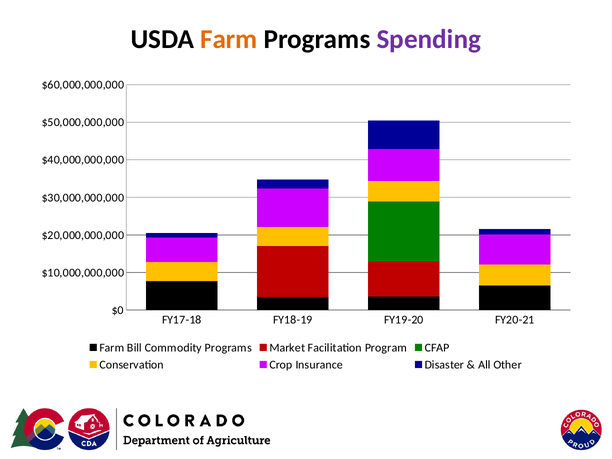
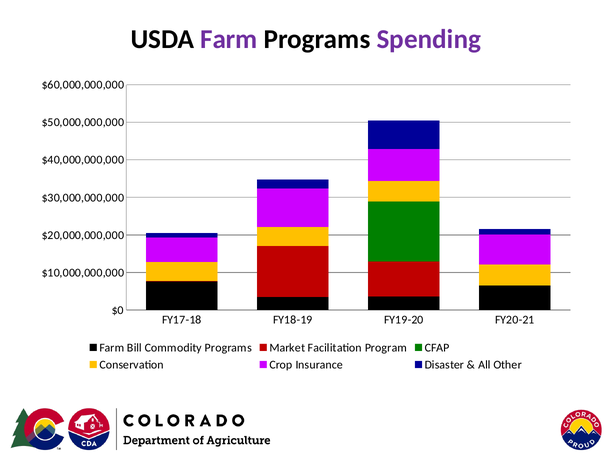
Farm at (229, 39) colour: orange -> purple
